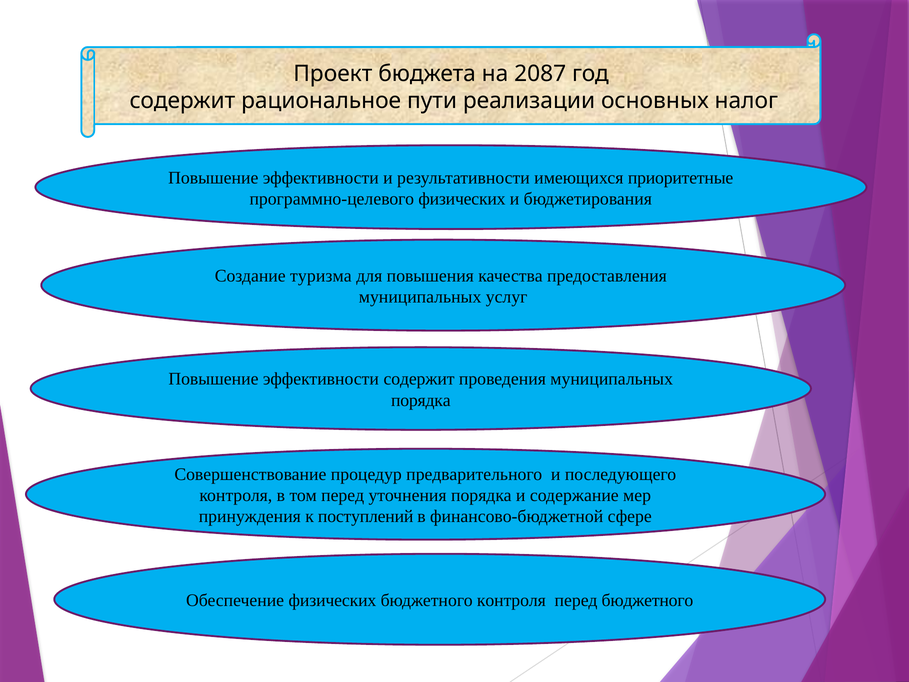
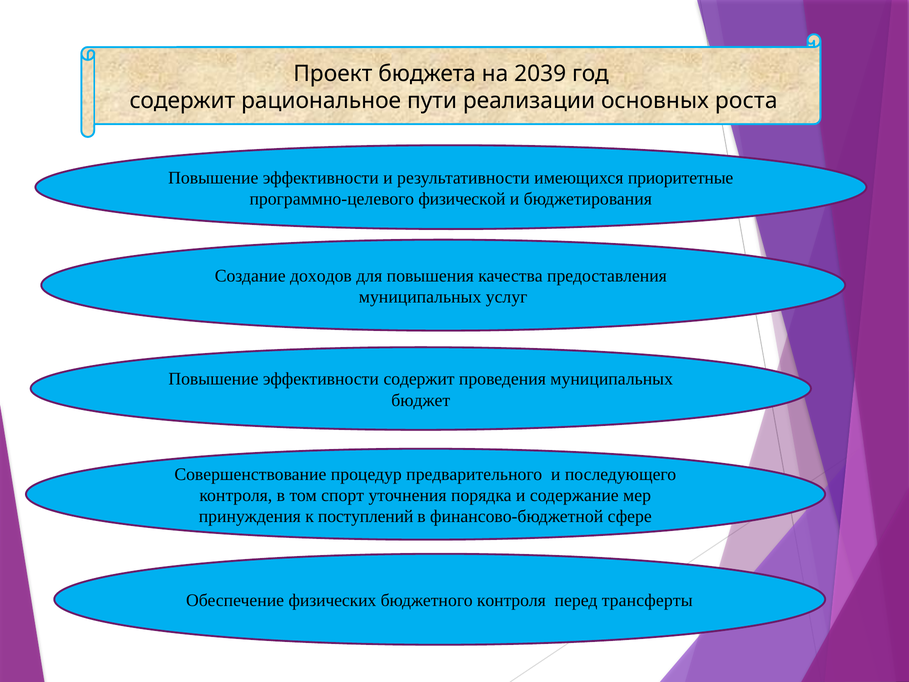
2087: 2087 -> 2039
налог: налог -> роста
программно-целевого физических: физических -> физической
туризма: туризма -> доходов
порядка at (421, 400): порядка -> бюджет
том перед: перед -> спорт
перед бюджетного: бюджетного -> трансферты
